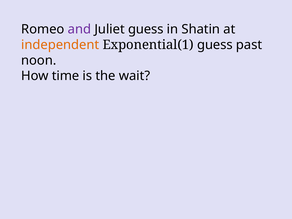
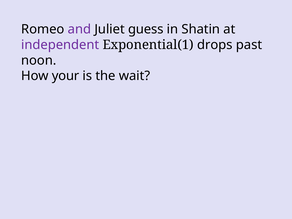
independent colour: orange -> purple
Exponential(1 guess: guess -> drops
time: time -> your
